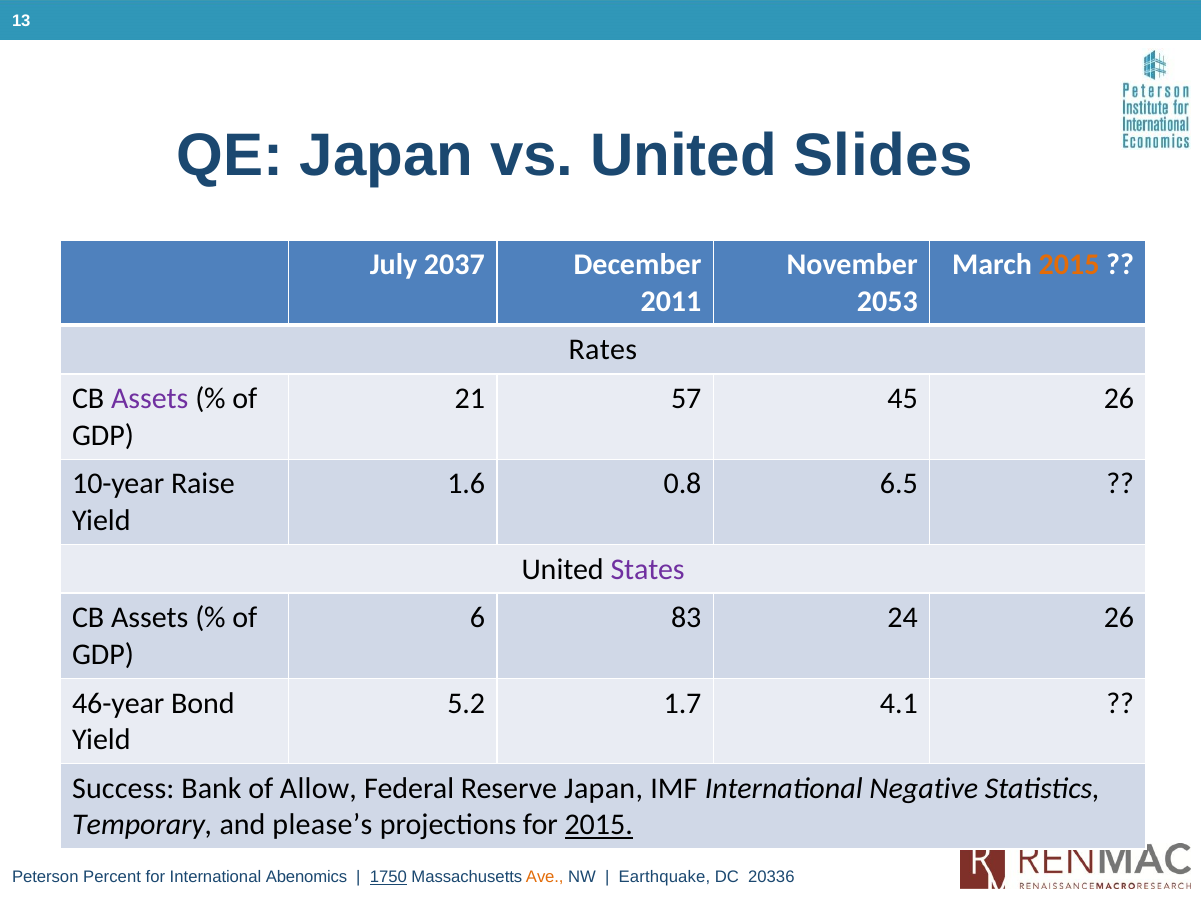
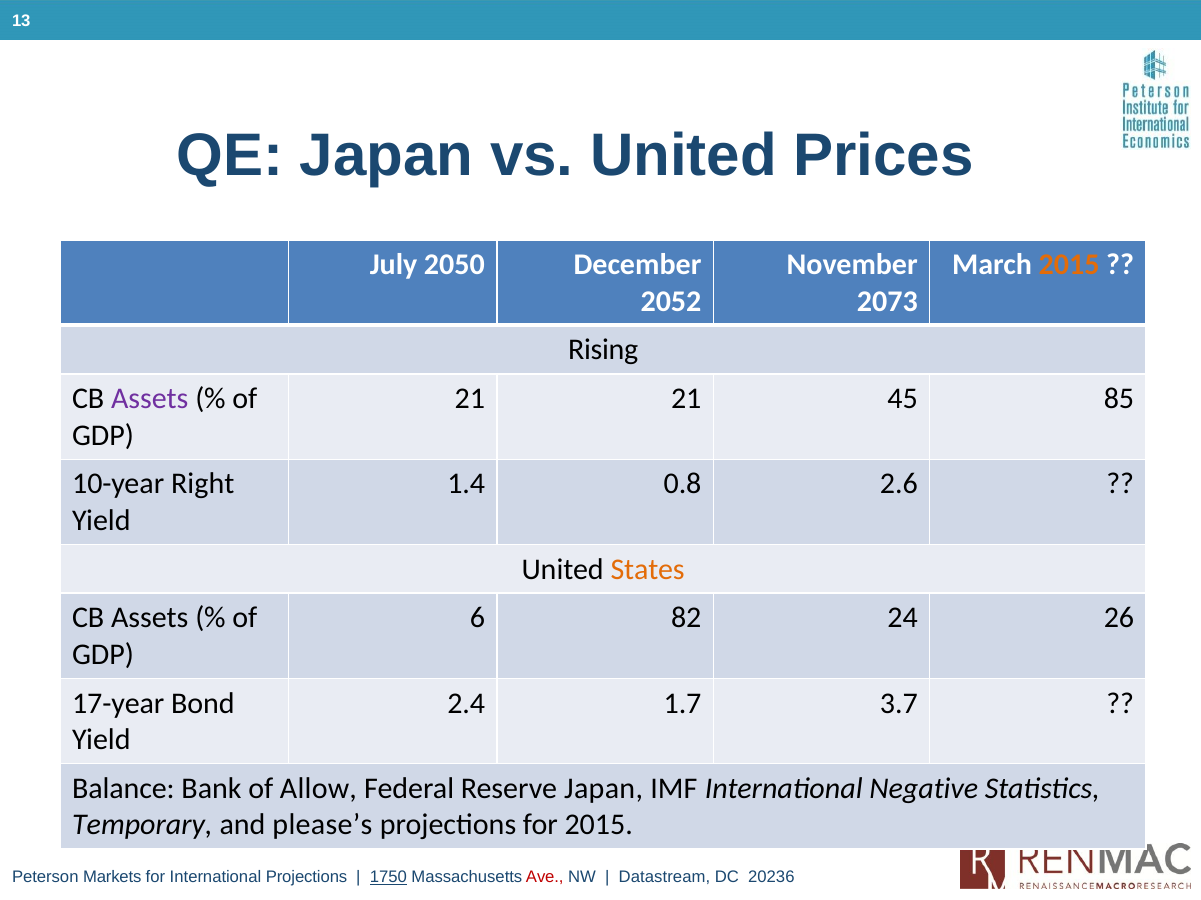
Slides: Slides -> Prices
2037: 2037 -> 2050
2011: 2011 -> 2052
2053: 2053 -> 2073
Rates: Rates -> Rising
21 57: 57 -> 21
45 26: 26 -> 85
Raise: Raise -> Right
1.6: 1.6 -> 1.4
6.5: 6.5 -> 2.6
States colour: purple -> orange
83: 83 -> 82
46-year: 46-year -> 17-year
5.2: 5.2 -> 2.4
4.1: 4.1 -> 3.7
Success: Success -> Balance
2015 at (599, 826) underline: present -> none
Percent: Percent -> Markets
International Abenomics: Abenomics -> Projections
Ave colour: orange -> red
Earthquake: Earthquake -> Datastream
20336: 20336 -> 20236
